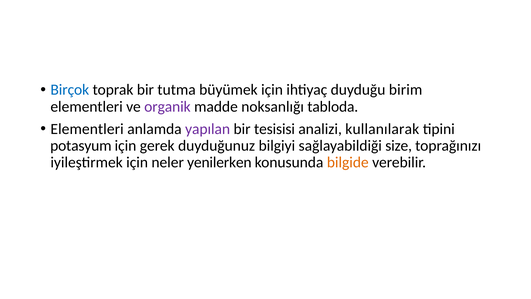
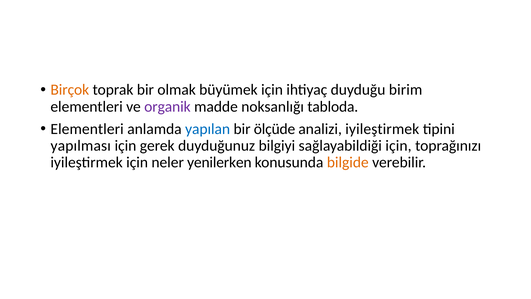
Birçok colour: blue -> orange
tutma: tutma -> olmak
yapılan colour: purple -> blue
tesisisi: tesisisi -> ölçüde
analizi kullanılarak: kullanılarak -> iyileştirmek
potasyum: potasyum -> yapılması
sağlayabildiği size: size -> için
